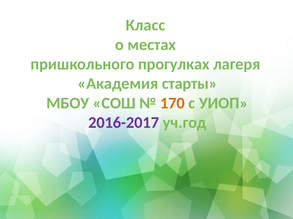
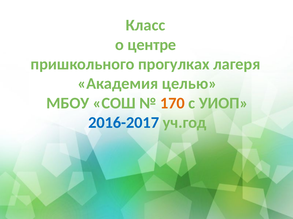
местах: местах -> центре
старты: старты -> целью
2016-2017 colour: purple -> blue
